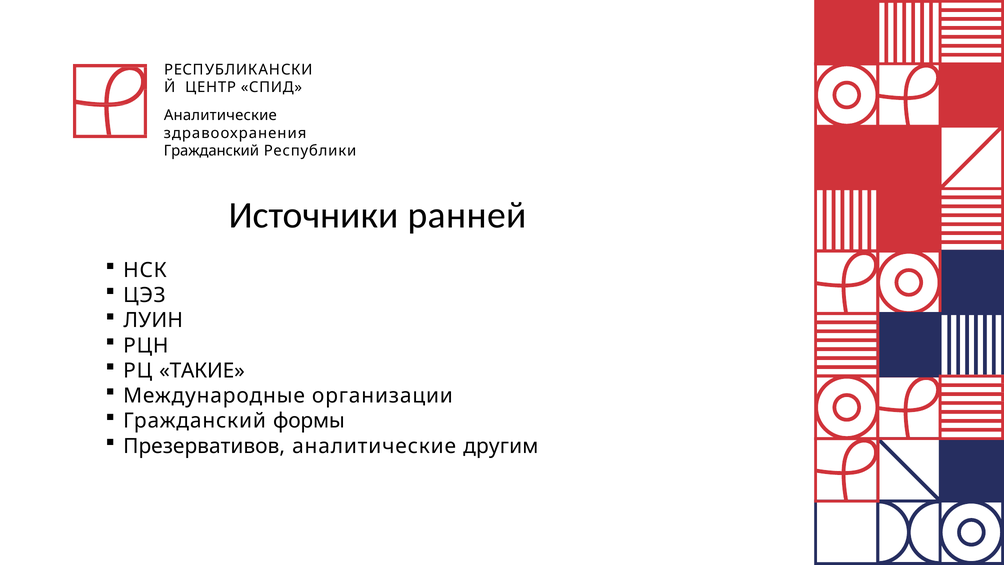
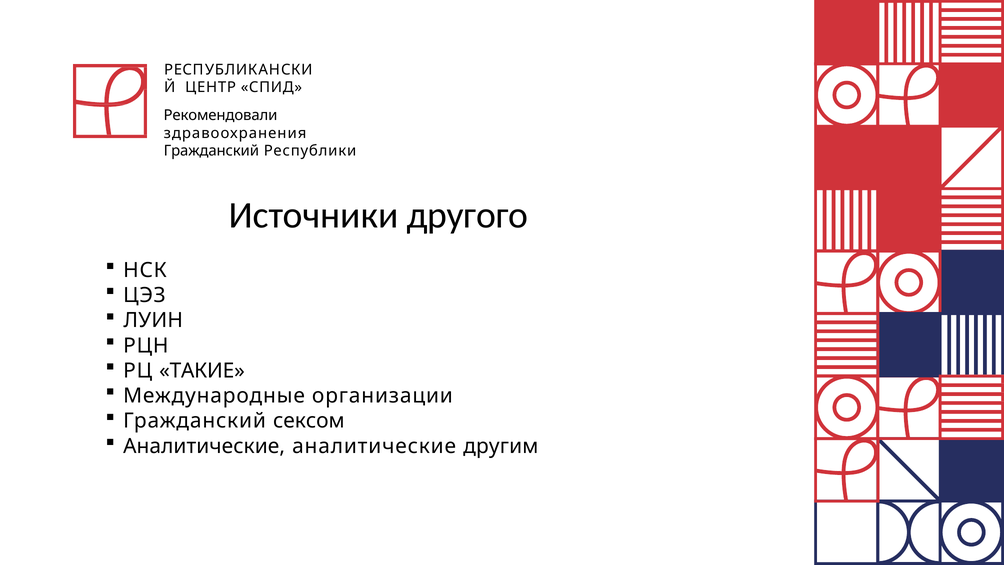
Аналитические at (220, 115): Аналитические -> Рекомендовали
ранней: ранней -> другого
формы: формы -> сексом
Презервативов at (204, 446): Презервативов -> Аналитические
